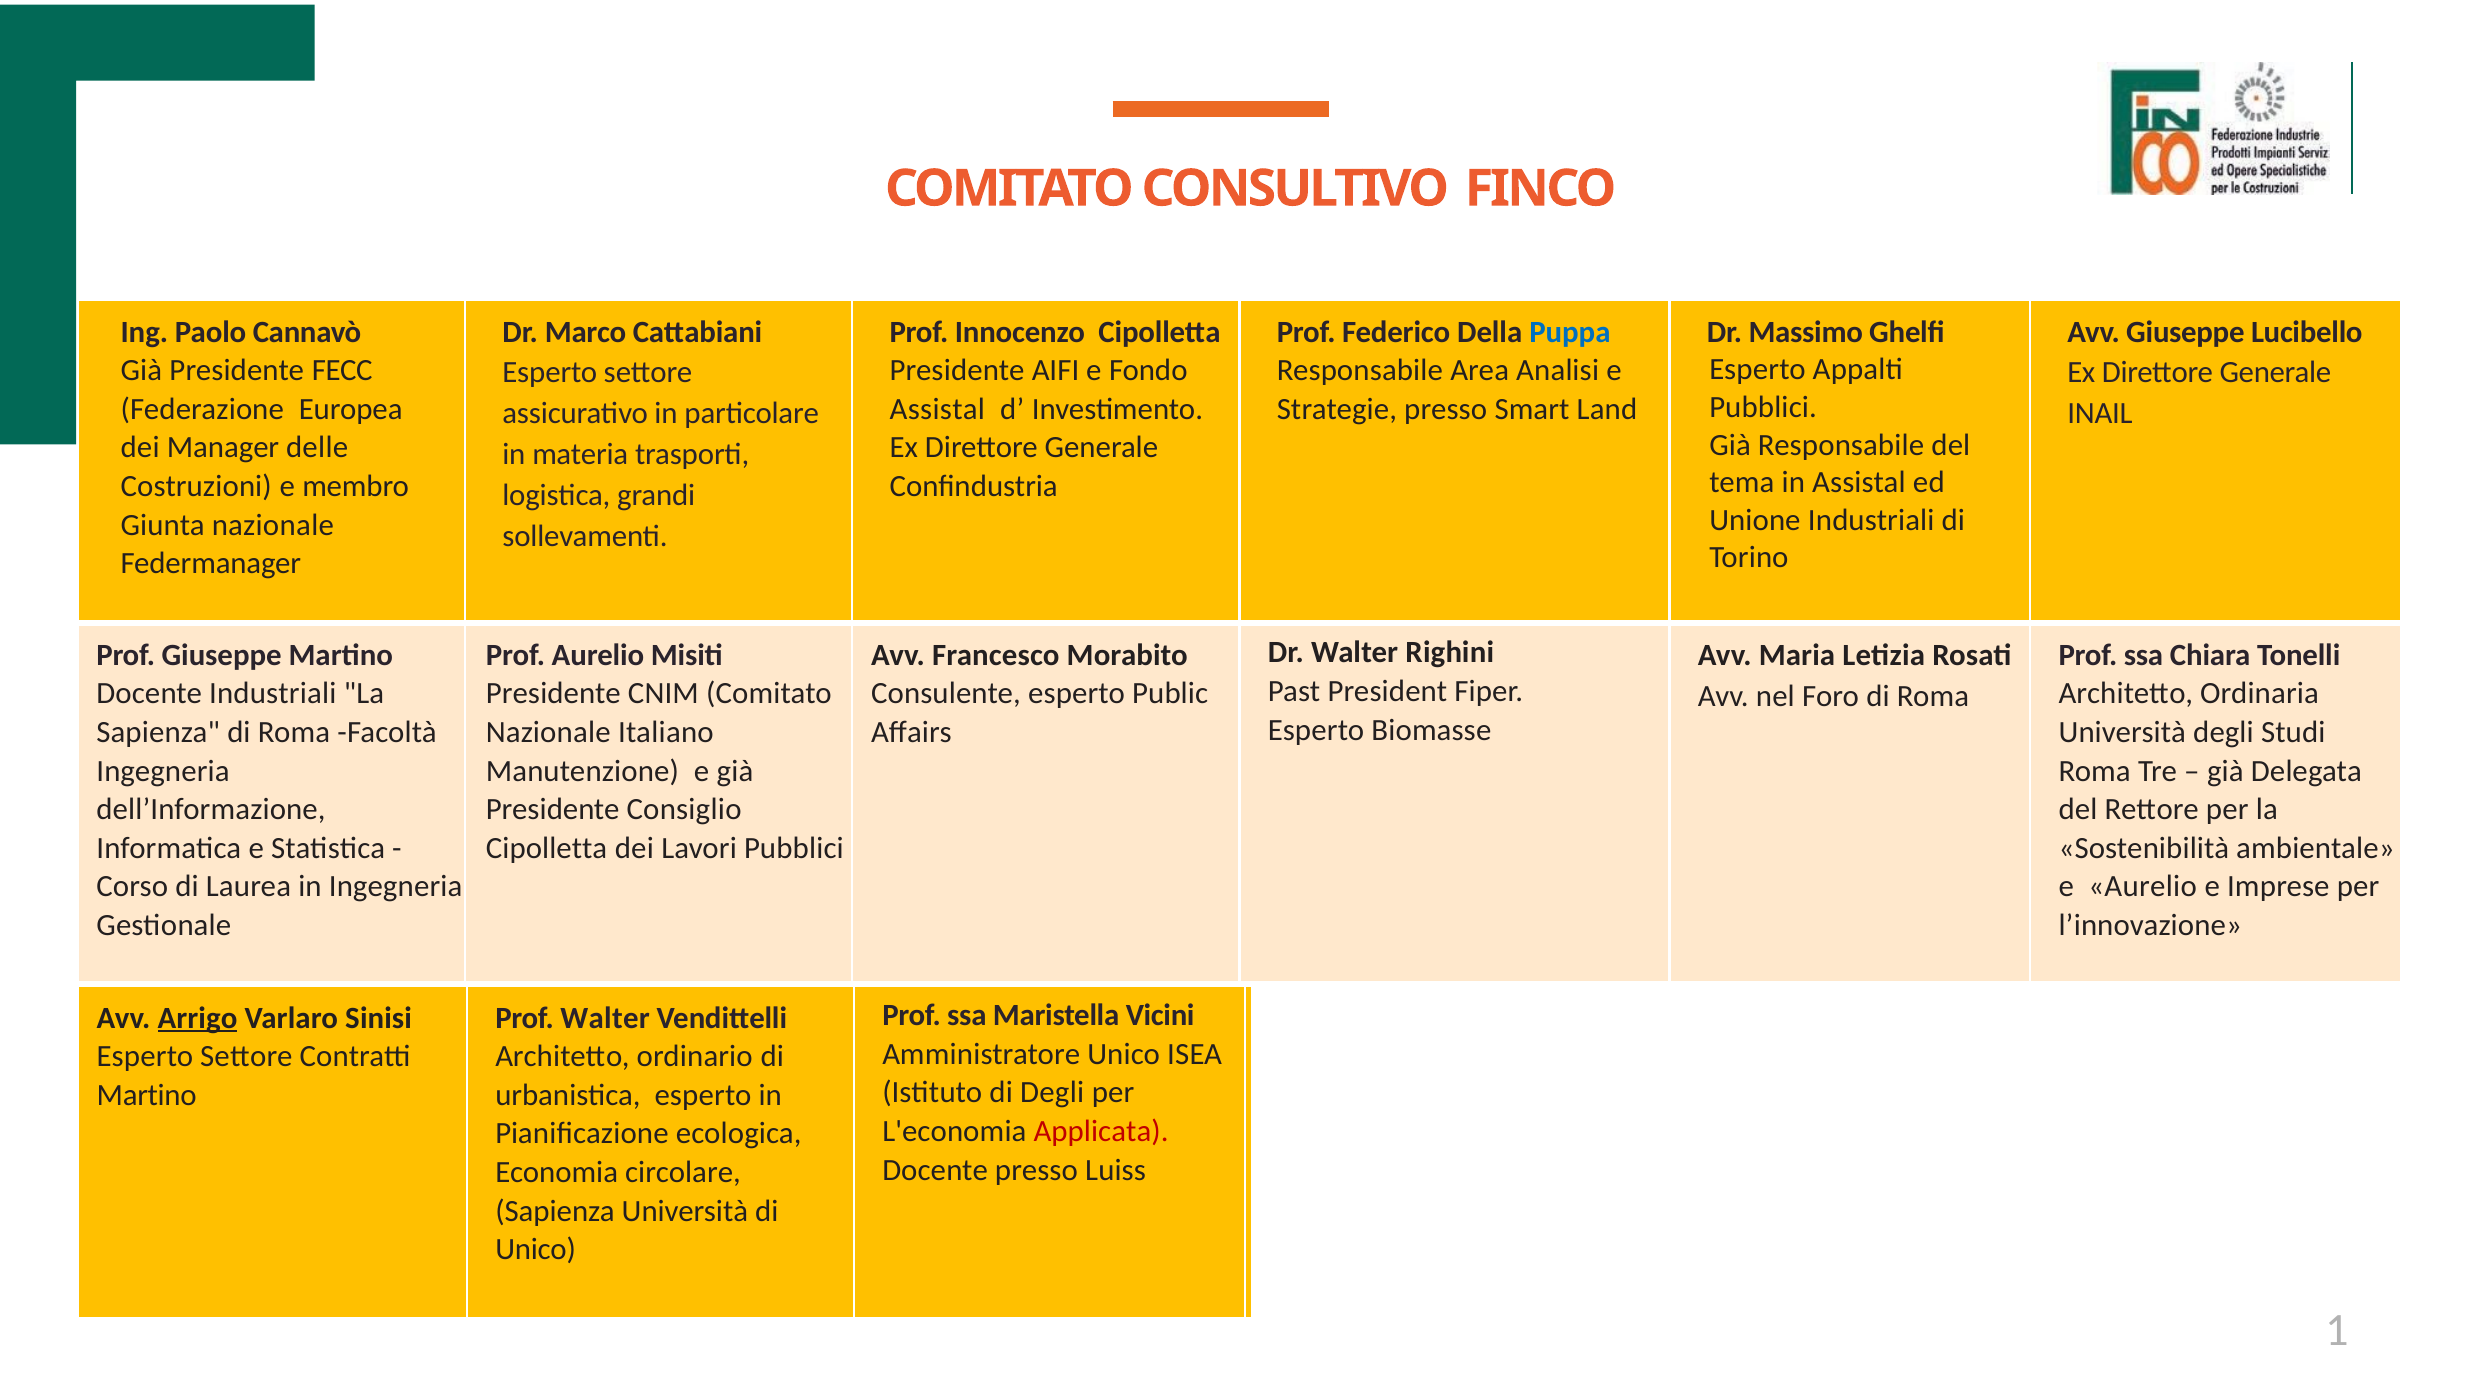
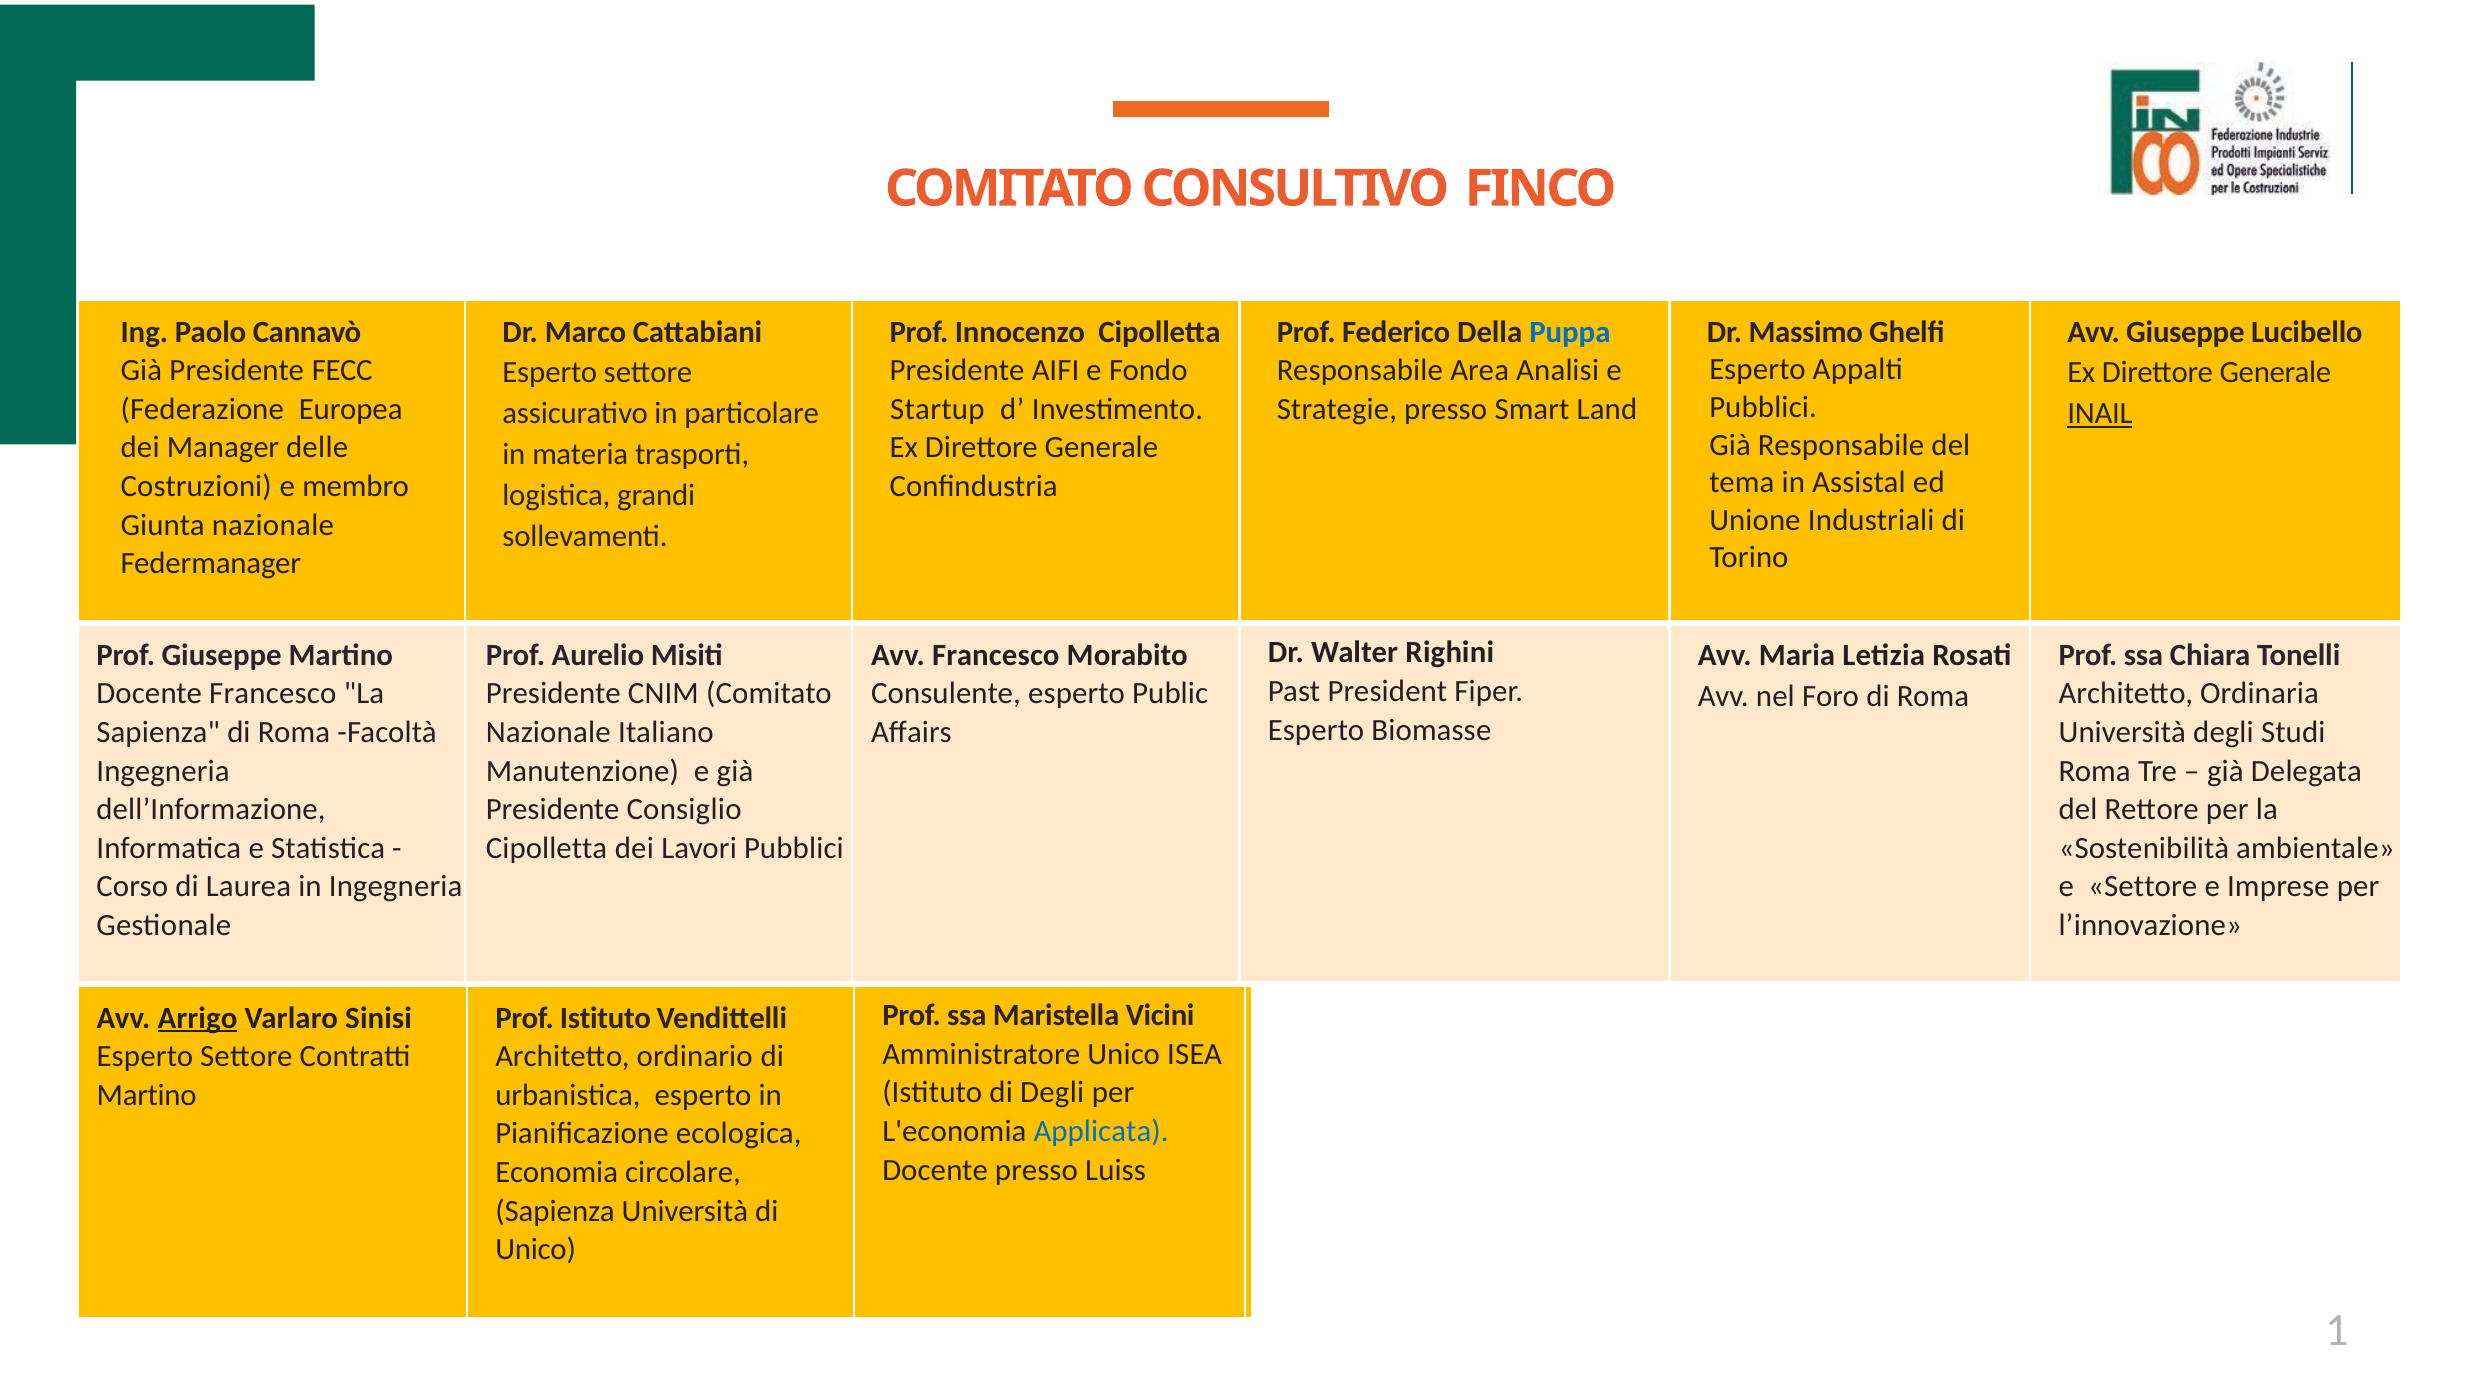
Assistal at (937, 409): Assistal -> Startup
INAIL underline: none -> present
Docente Industriali: Industriali -> Francesco
e Aurelio: Aurelio -> Settore
Prof Walter: Walter -> Istituto
Applicata colour: red -> blue
